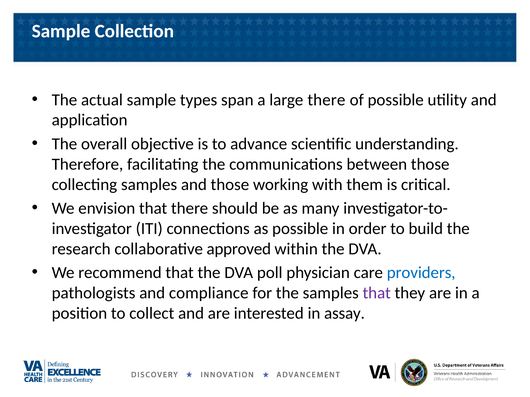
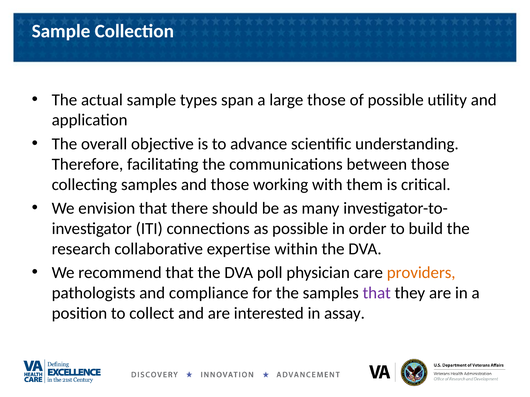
large there: there -> those
approved: approved -> expertise
providers colour: blue -> orange
